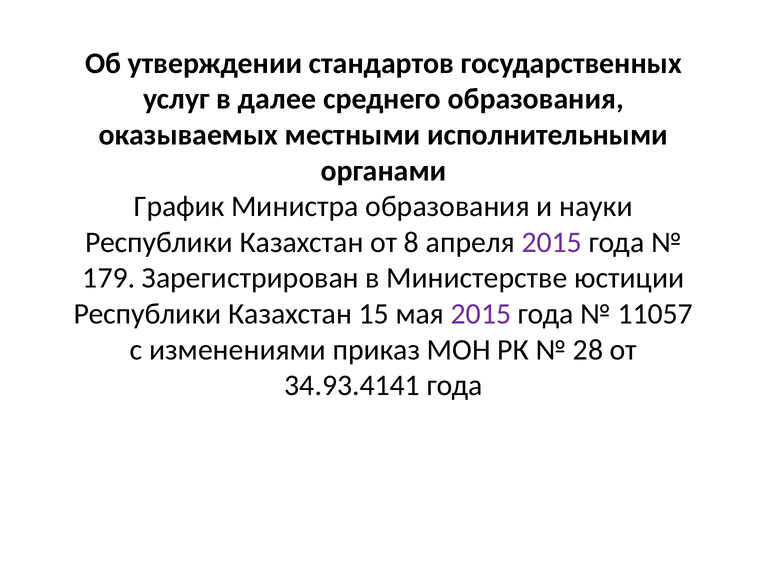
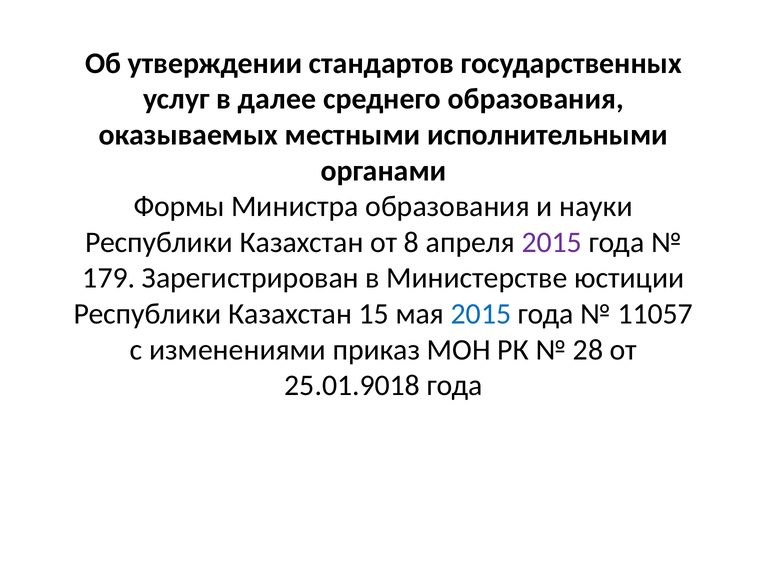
График: График -> Формы
2015 at (481, 314) colour: purple -> blue
34.93.4141: 34.93.4141 -> 25.01.9018
